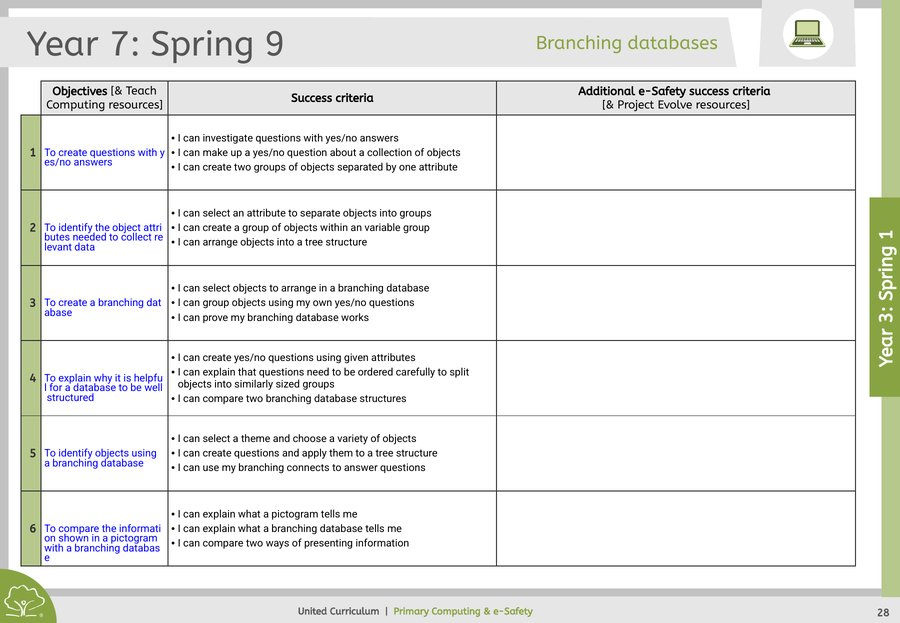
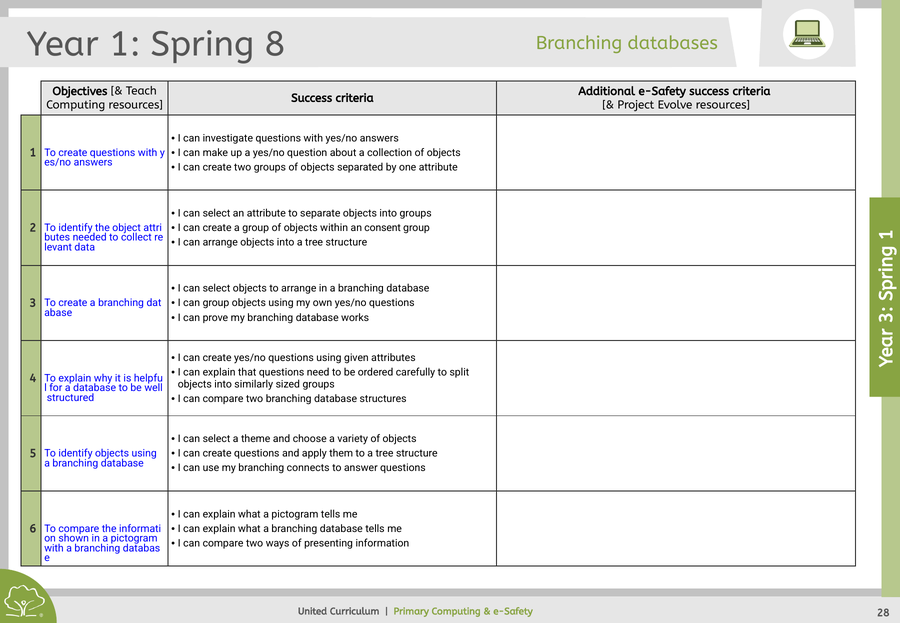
Year 7: 7 -> 1
9: 9 -> 8
variable: variable -> consent
